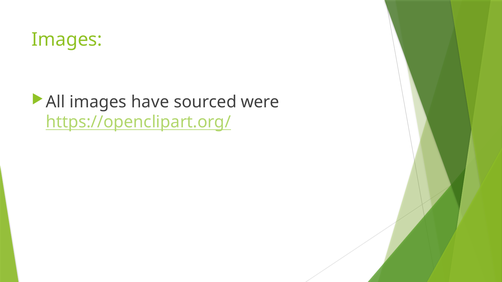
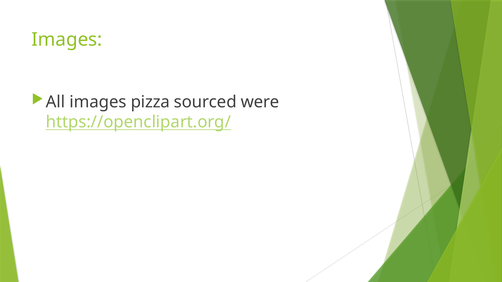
have: have -> pizza
